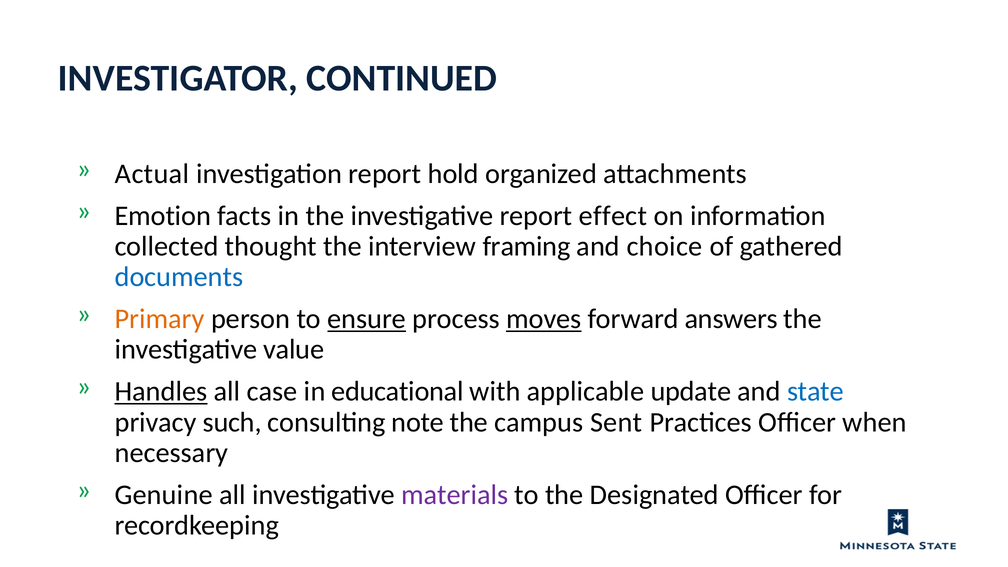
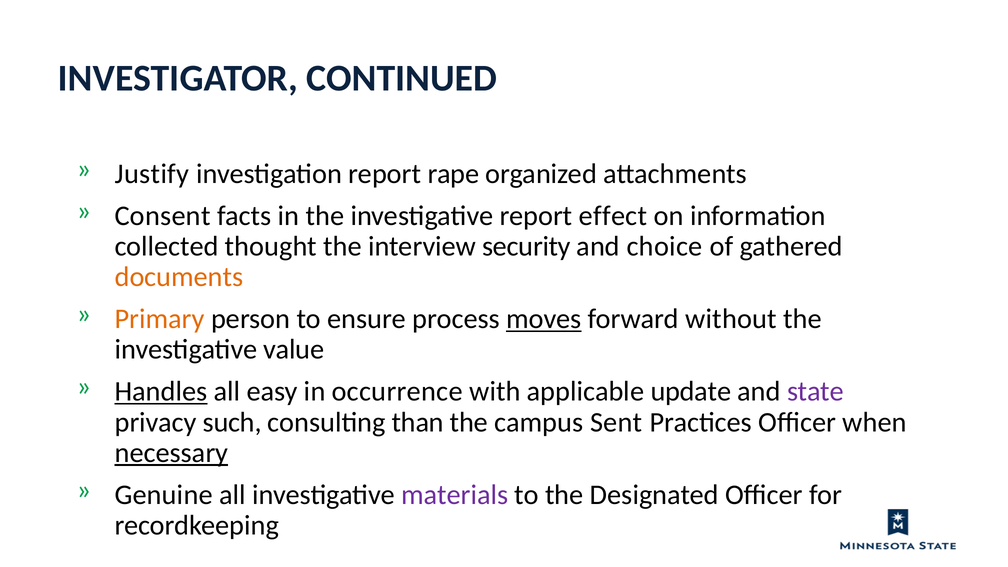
Actual: Actual -> Justify
hold: hold -> rape
Emotion: Emotion -> Consent
framing: framing -> security
documents colour: blue -> orange
ensure underline: present -> none
answers: answers -> without
case: case -> easy
educational: educational -> occurrence
state colour: blue -> purple
note: note -> than
necessary underline: none -> present
